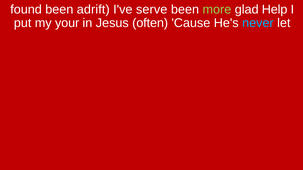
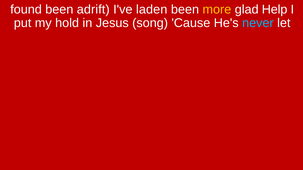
serve: serve -> laden
more colour: light green -> yellow
your: your -> hold
often: often -> song
